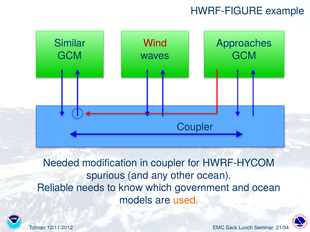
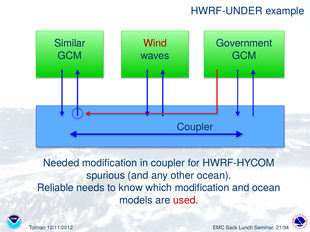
HWRF-FIGURE: HWRF-FIGURE -> HWRF-UNDER
Approaches: Approaches -> Government
which government: government -> modification
used colour: orange -> red
